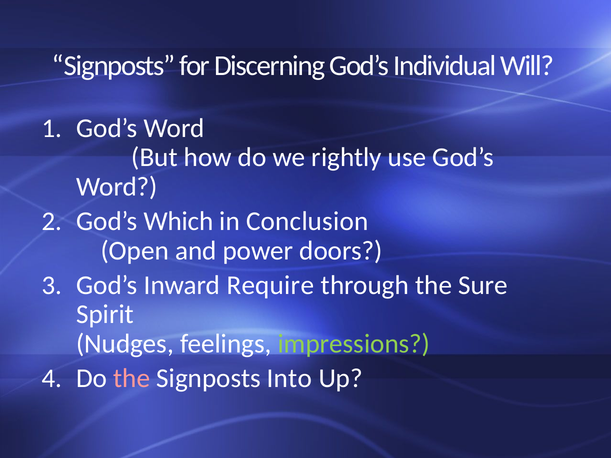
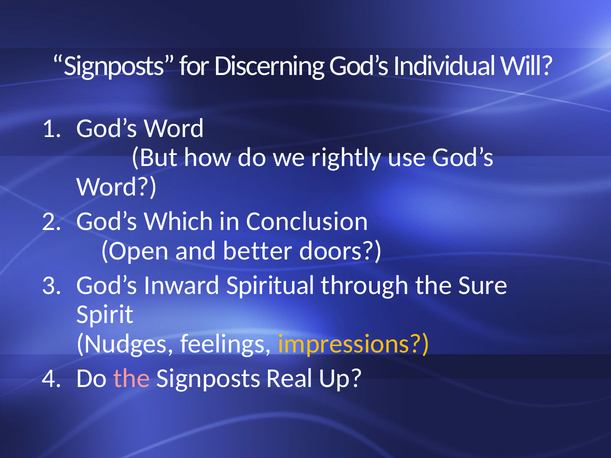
power: power -> better
Require: Require -> Spiritual
impressions colour: light green -> yellow
Into: Into -> Real
